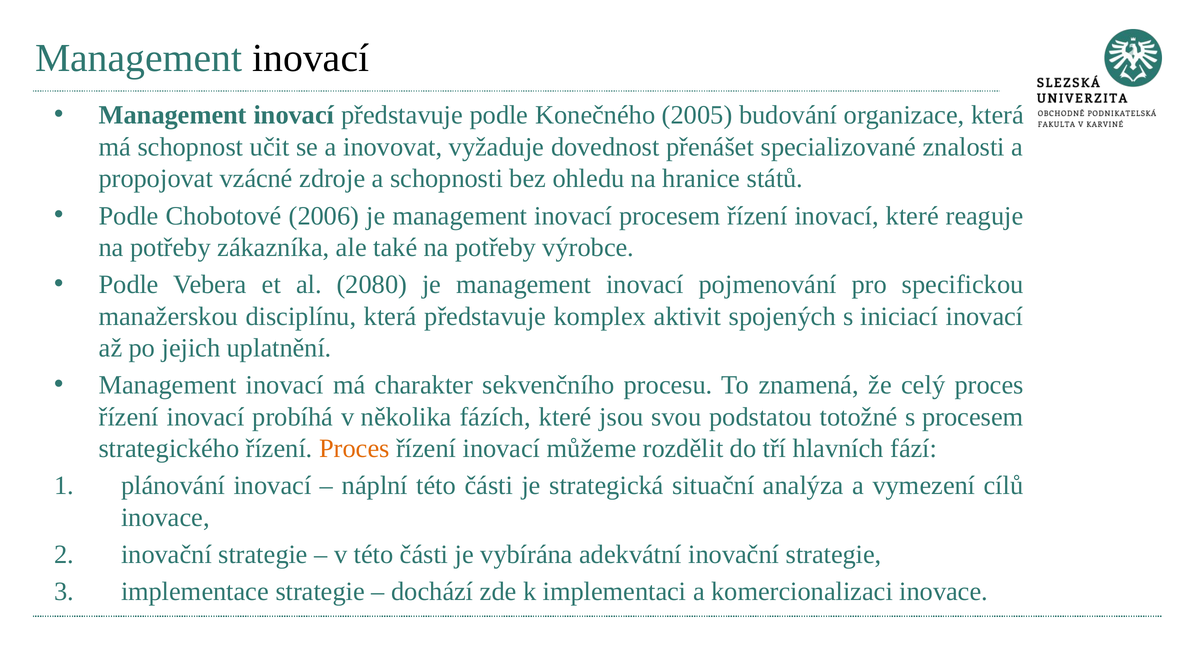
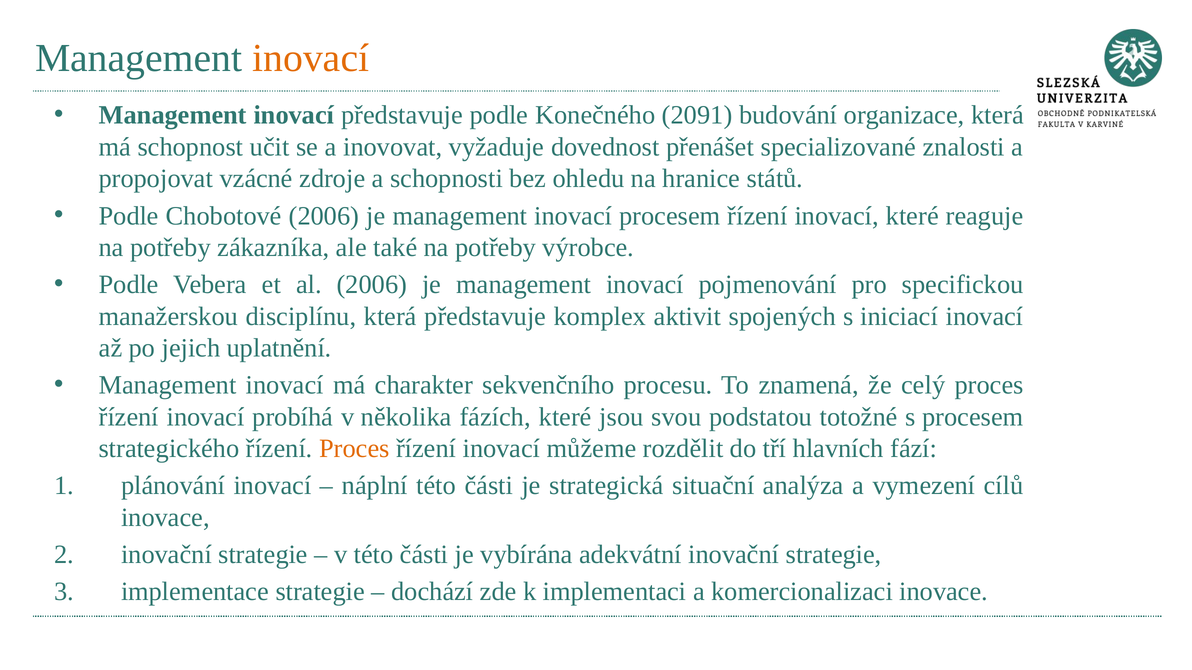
inovací at (311, 58) colour: black -> orange
2005: 2005 -> 2091
al 2080: 2080 -> 2006
